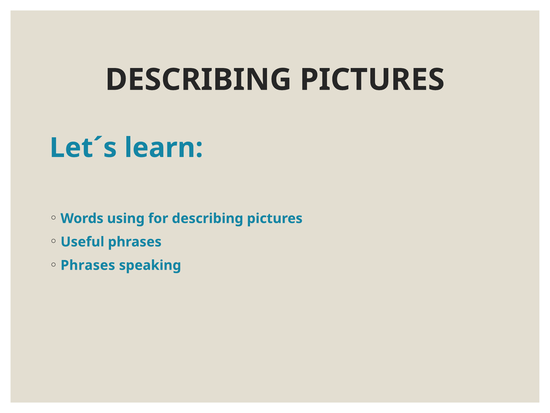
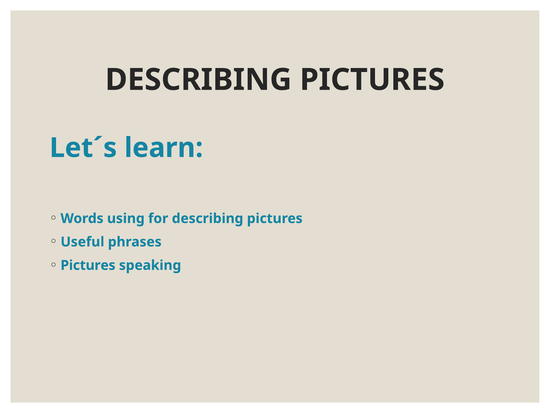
Phrases at (88, 265): Phrases -> Pictures
